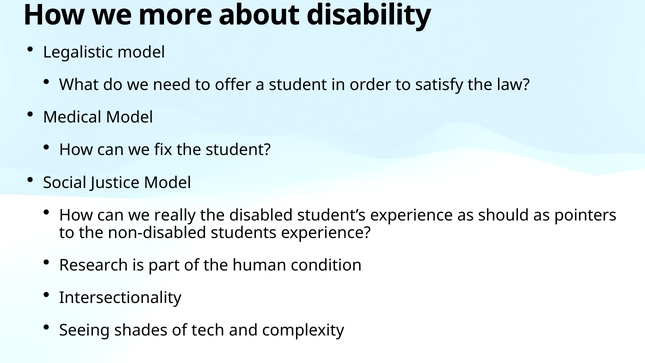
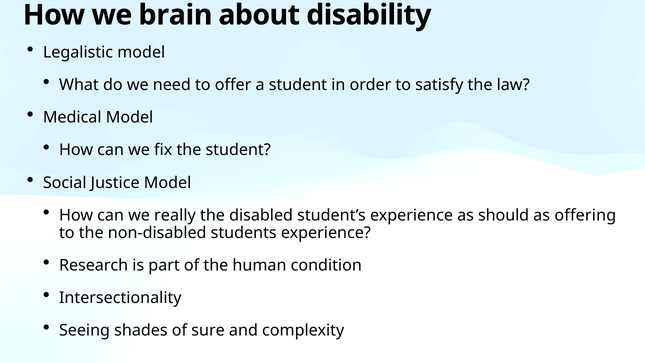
more: more -> brain
pointers: pointers -> offering
tech: tech -> sure
